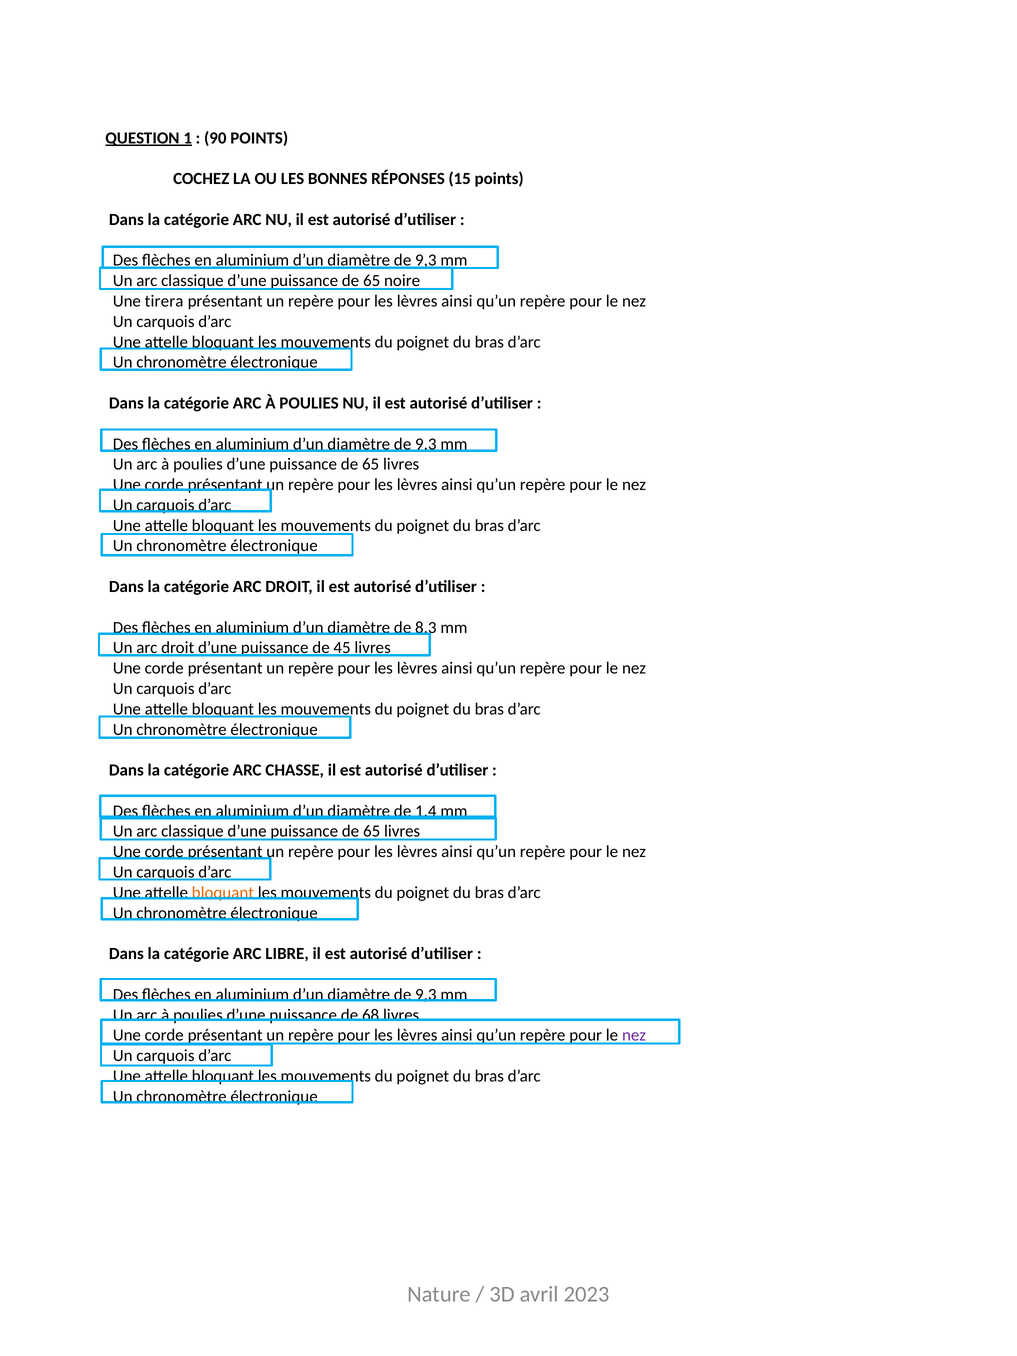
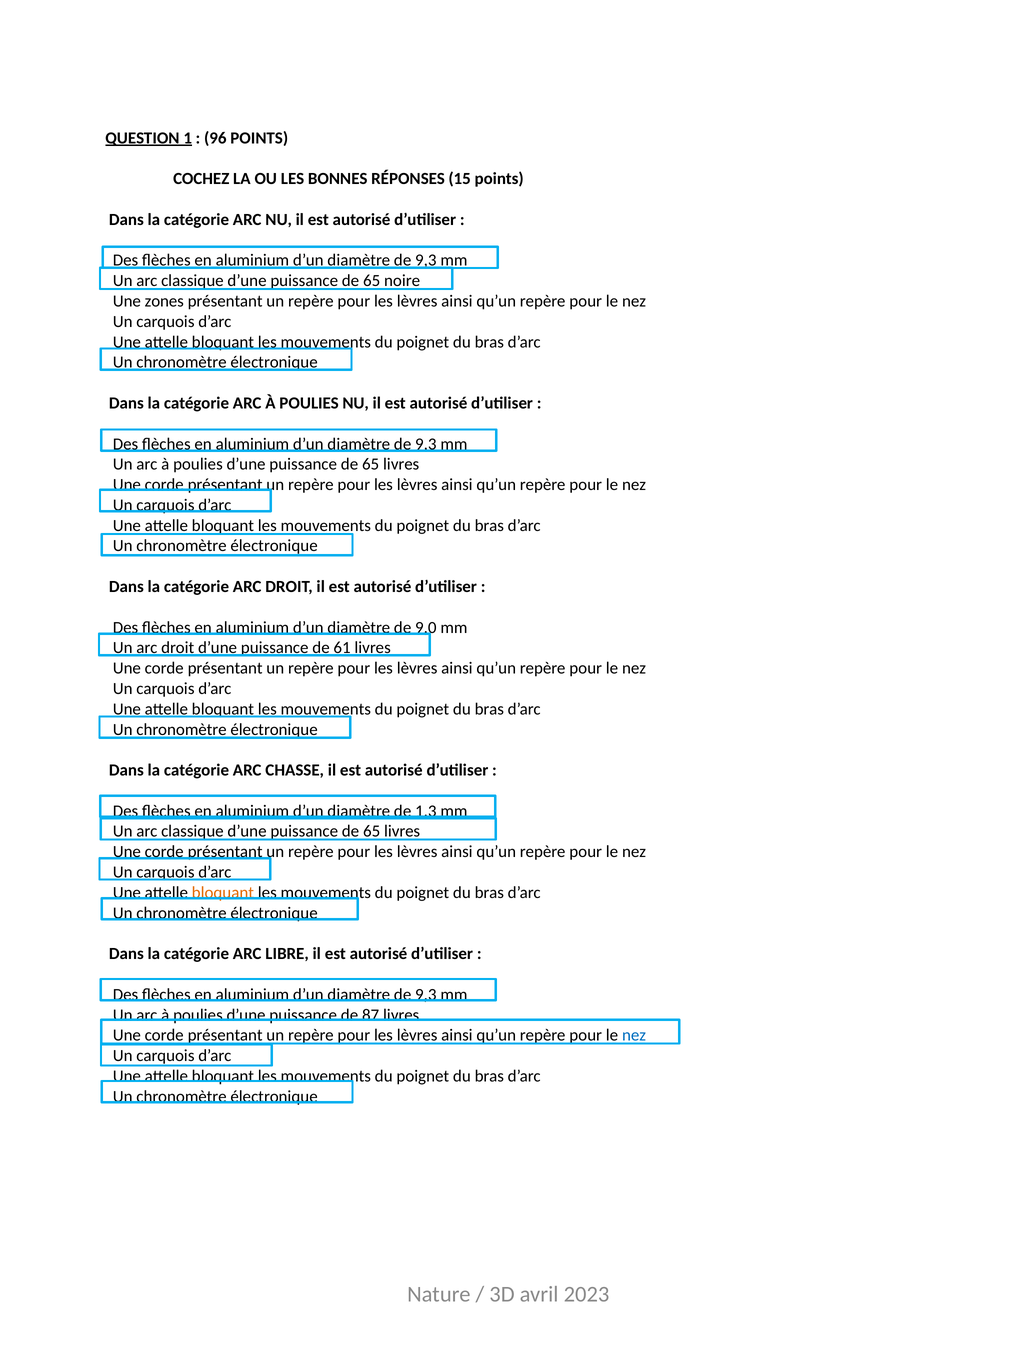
90: 90 -> 96
tirera: tirera -> zones
8,3: 8,3 -> 9,0
45: 45 -> 61
1,4: 1,4 -> 1,3
68: 68 -> 87
nez at (634, 1035) colour: purple -> blue
